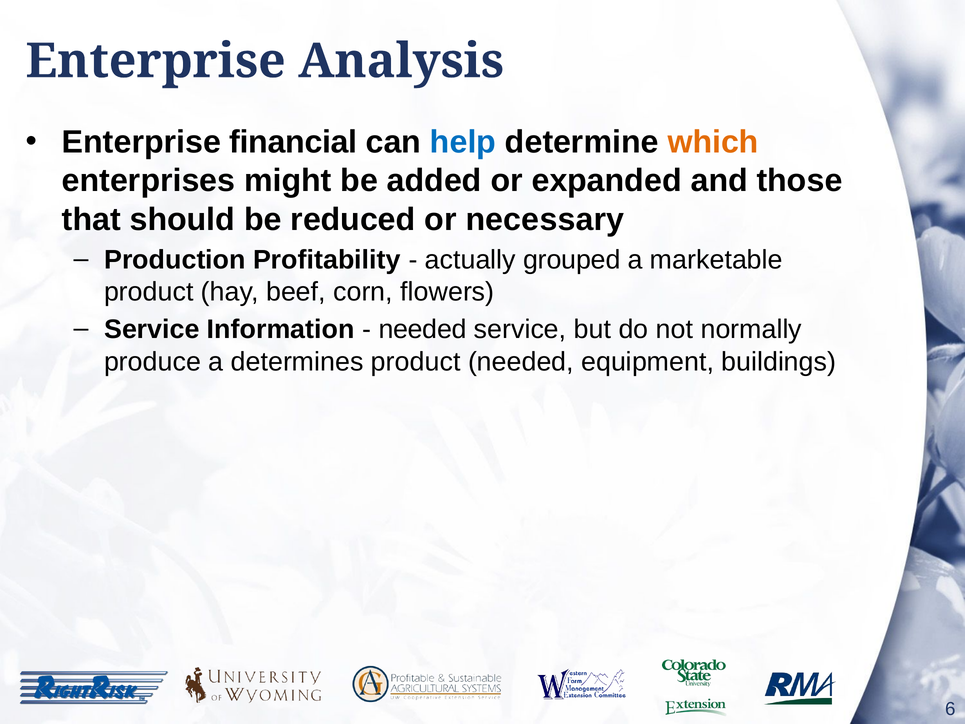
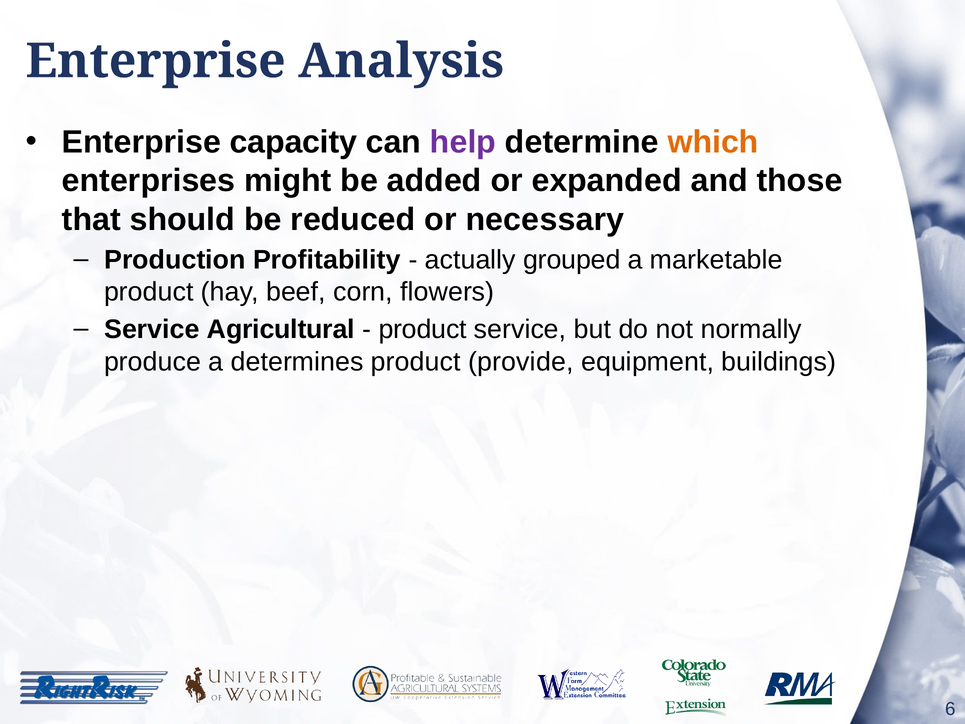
financial: financial -> capacity
help colour: blue -> purple
Information: Information -> Agricultural
needed at (423, 329): needed -> product
product needed: needed -> provide
